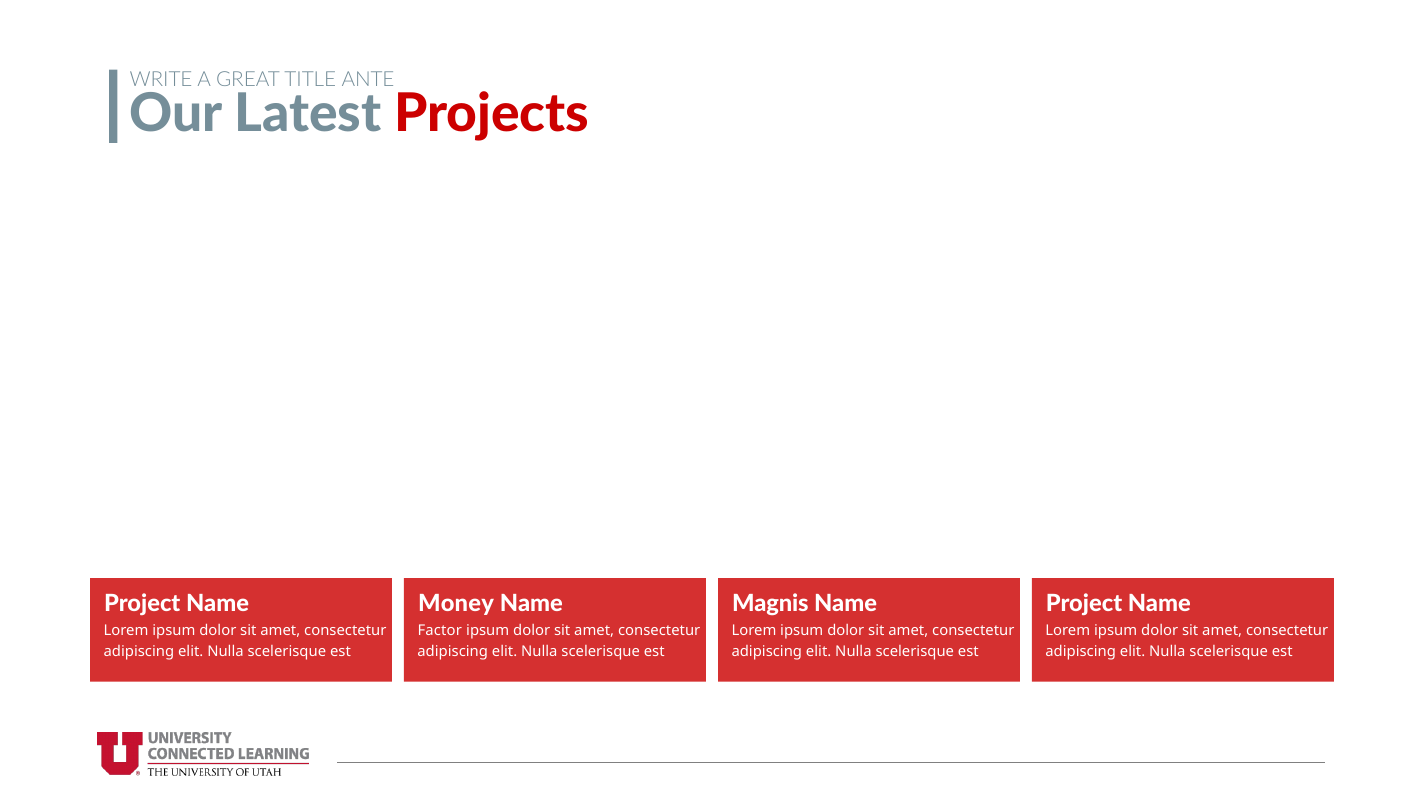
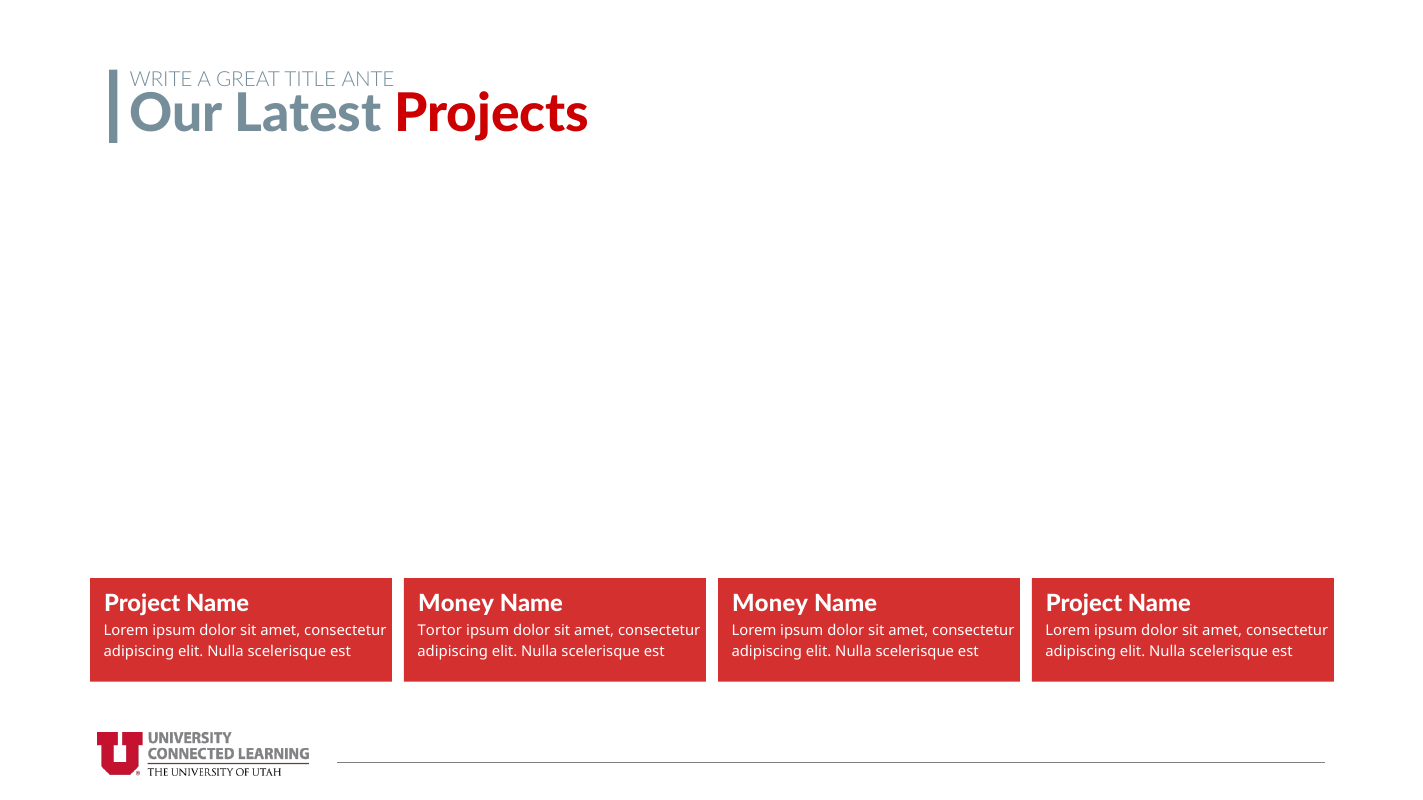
Magnis at (770, 604): Magnis -> Money
Factor: Factor -> Tortor
